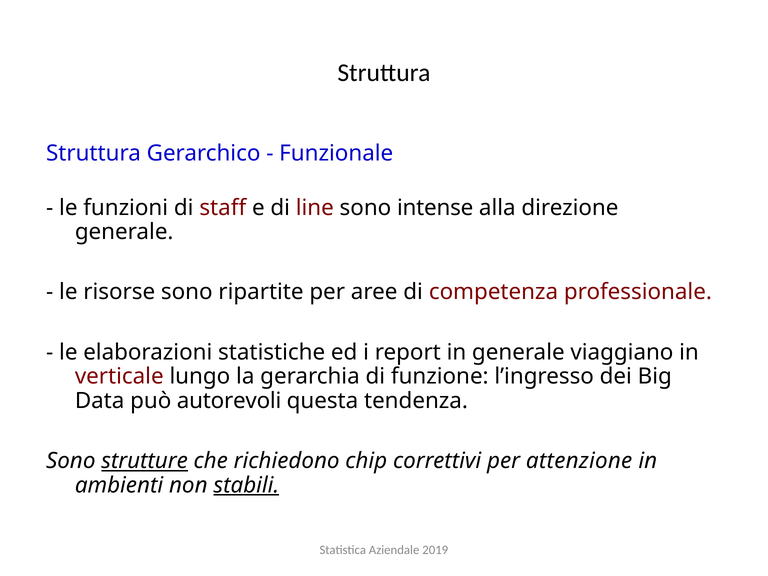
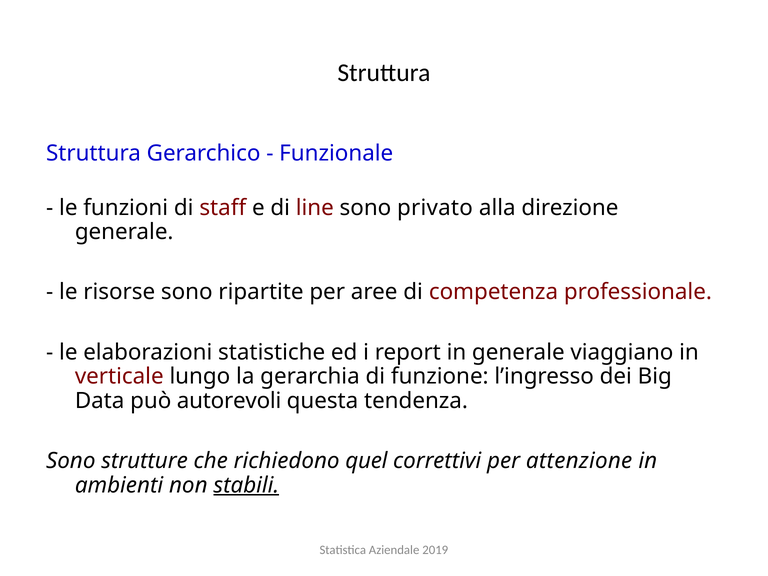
intense: intense -> privato
strutture underline: present -> none
chip: chip -> quel
